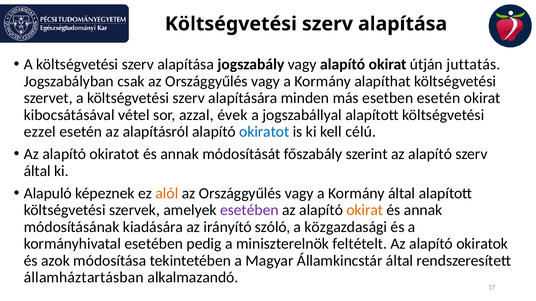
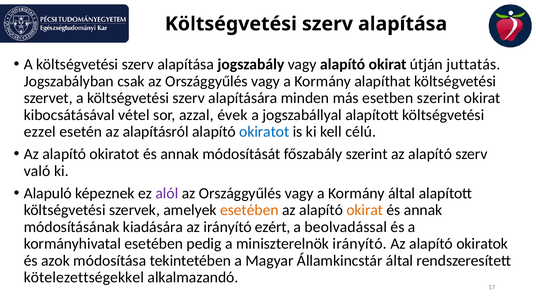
esetben esetén: esetén -> szerint
által at (37, 171): által -> való
alól colour: orange -> purple
esetében at (249, 211) colour: purple -> orange
szóló: szóló -> ezért
közgazdasági: közgazdasági -> beolvadással
miniszterelnök feltételt: feltételt -> irányító
államháztartásban: államháztartásban -> kötelezettségekkel
